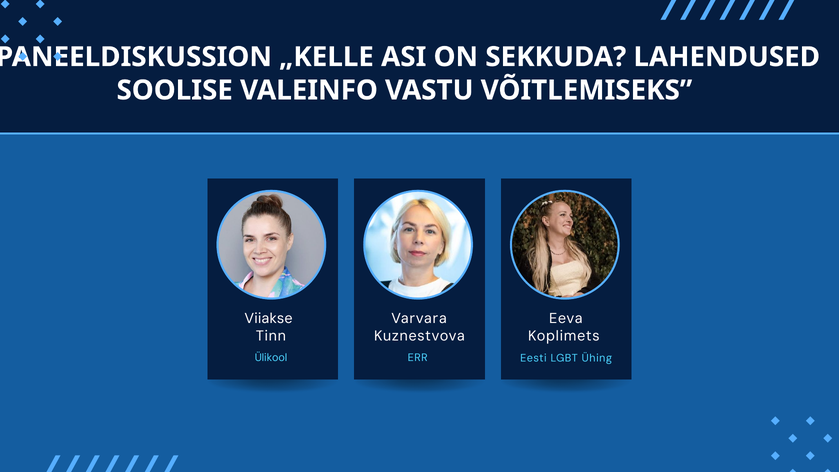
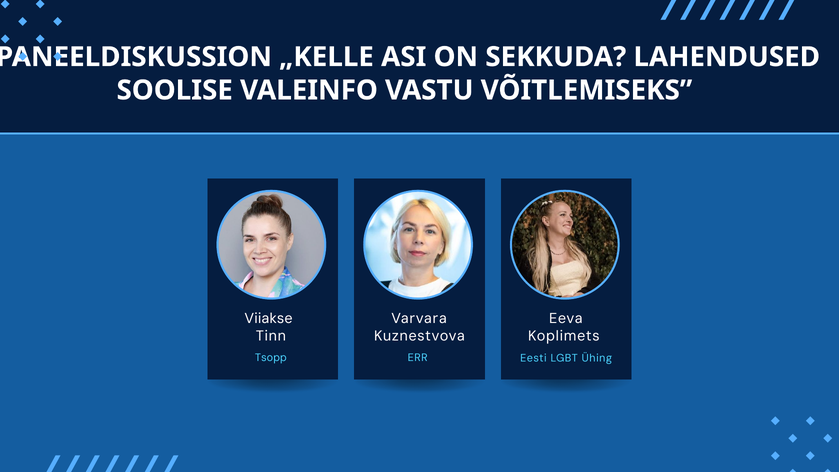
Ülikool: Ülikool -> Tsopp
